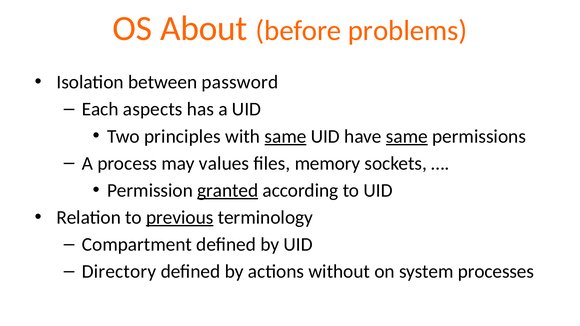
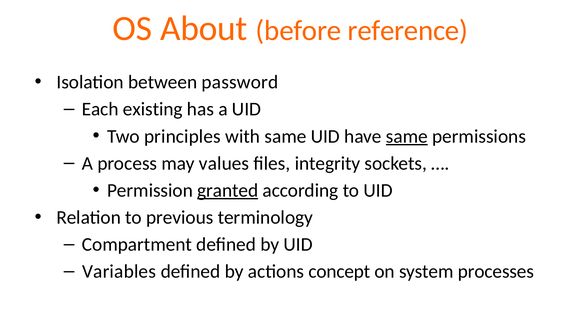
problems: problems -> reference
aspects: aspects -> existing
same at (285, 136) underline: present -> none
memory: memory -> integrity
previous underline: present -> none
Directory: Directory -> Variables
without: without -> concept
